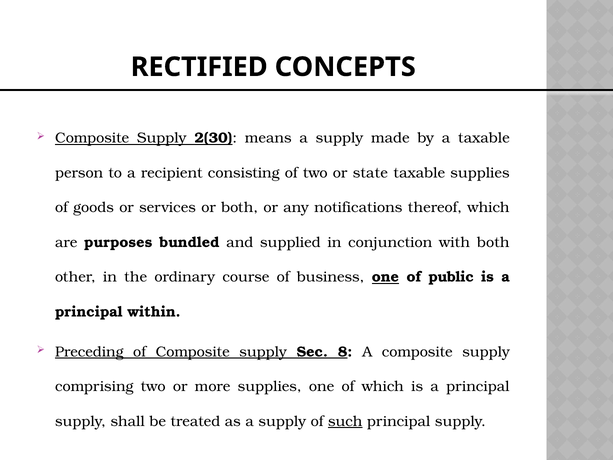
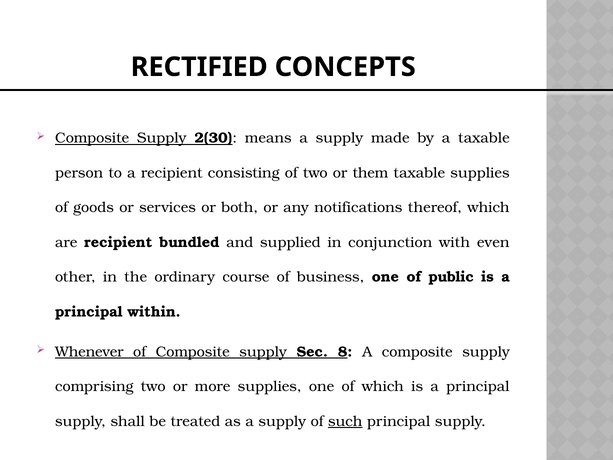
state: state -> them
are purposes: purposes -> recipient
with both: both -> even
one at (385, 277) underline: present -> none
Preceding: Preceding -> Whenever
